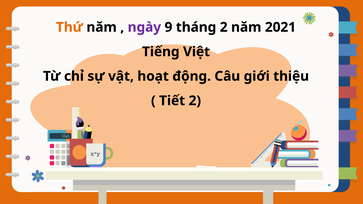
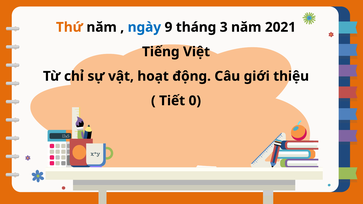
ngày colour: purple -> blue
tháng 2: 2 -> 3
Tiết 2: 2 -> 0
